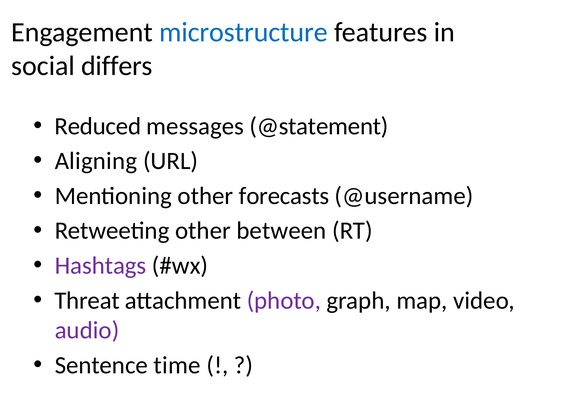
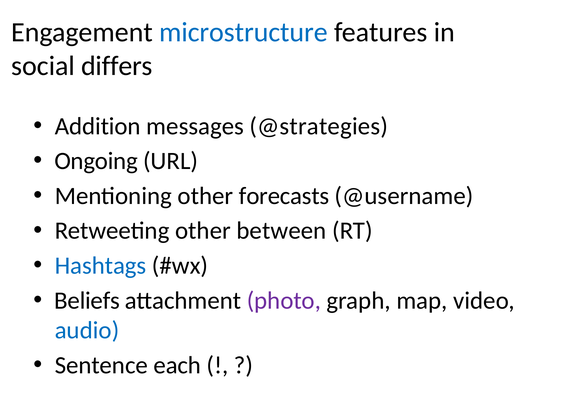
Reduced: Reduced -> Addition
@statement: @statement -> @strategies
Aligning: Aligning -> Ongoing
Hashtags colour: purple -> blue
Threat: Threat -> Beliefs
audio colour: purple -> blue
time: time -> each
